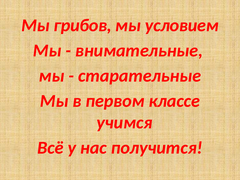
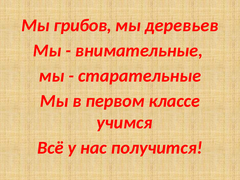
условием: условием -> деревьев
